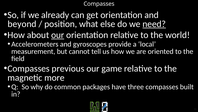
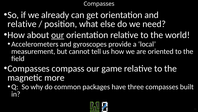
beyond at (22, 24): beyond -> relative
need underline: present -> none
previous: previous -> compass
